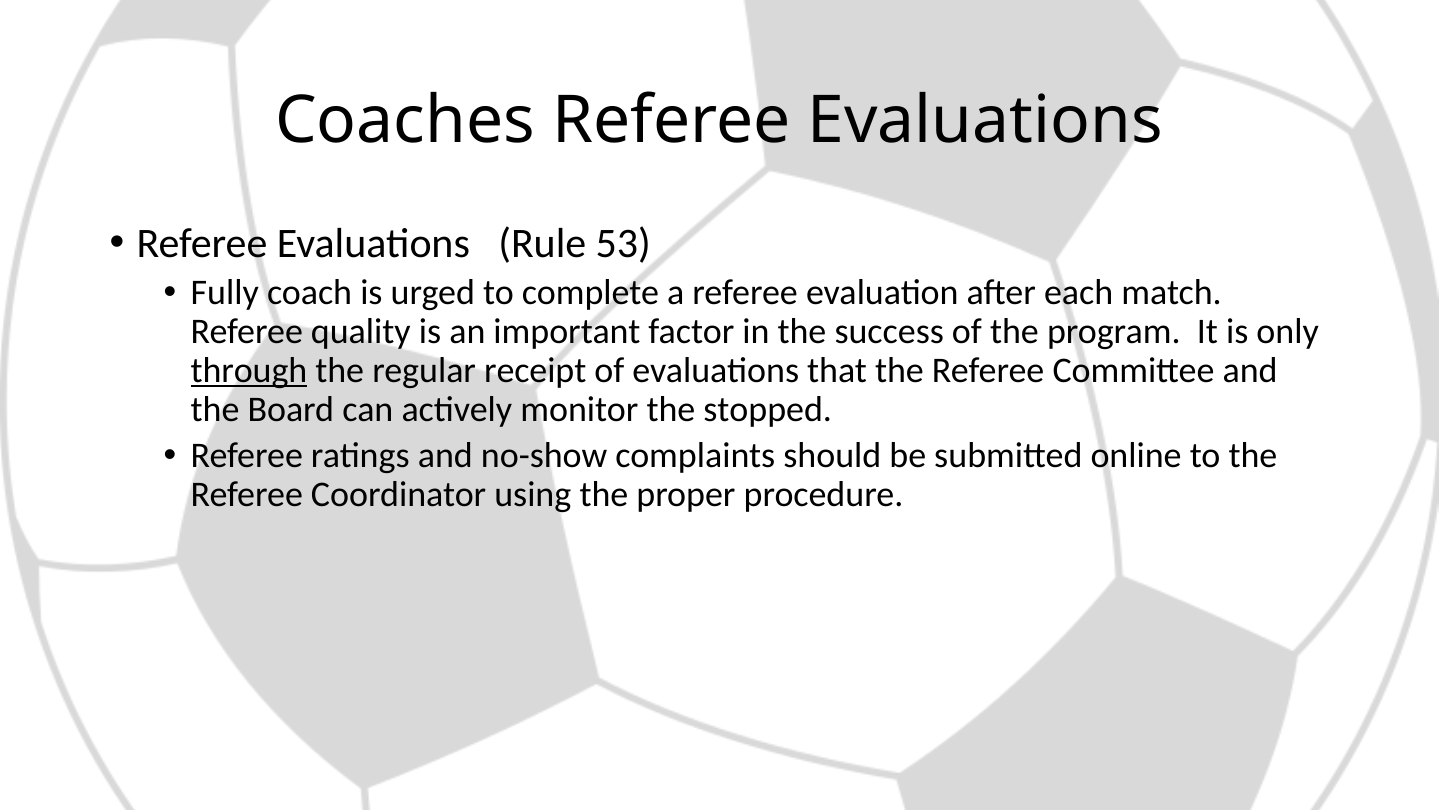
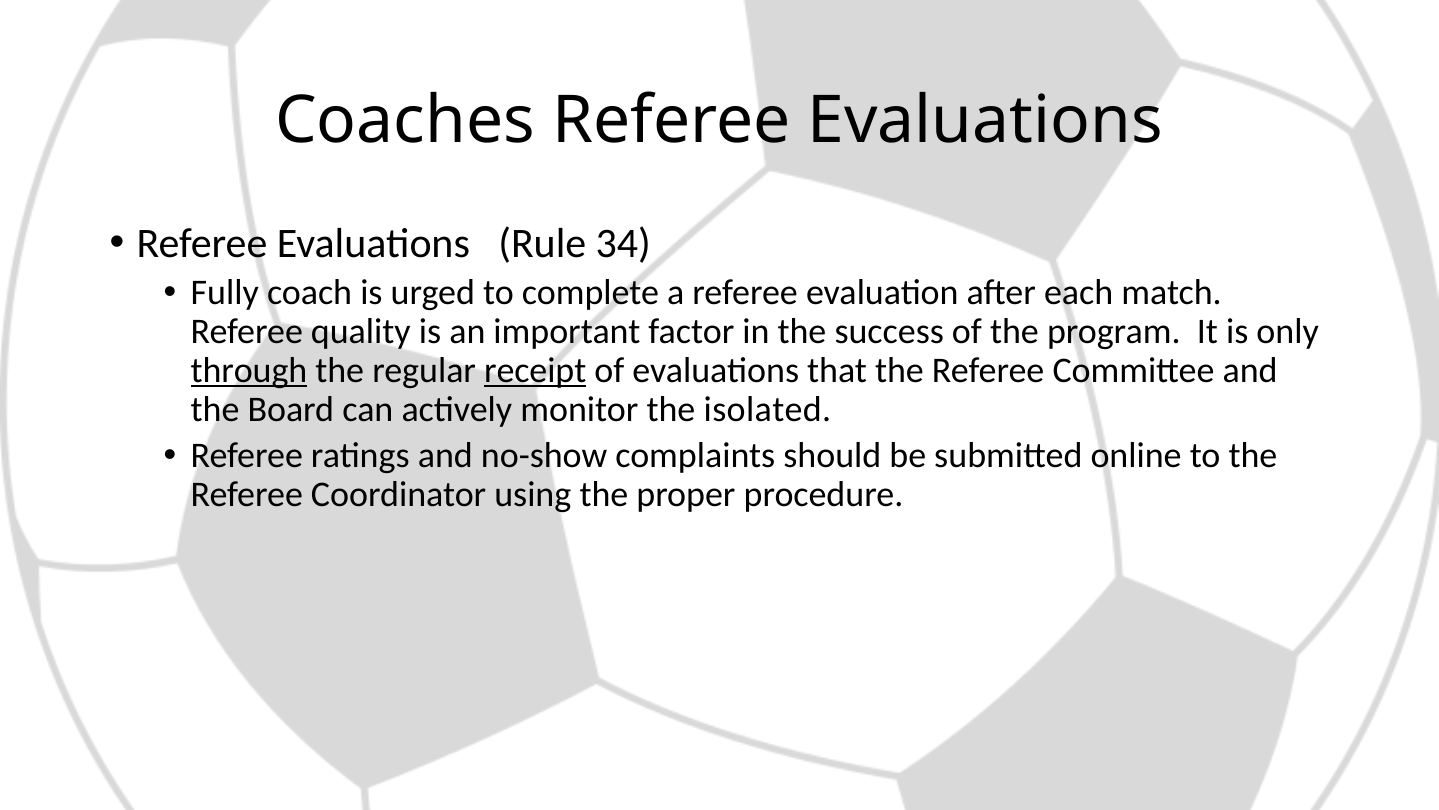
53: 53 -> 34
receipt underline: none -> present
stopped: stopped -> isolated
